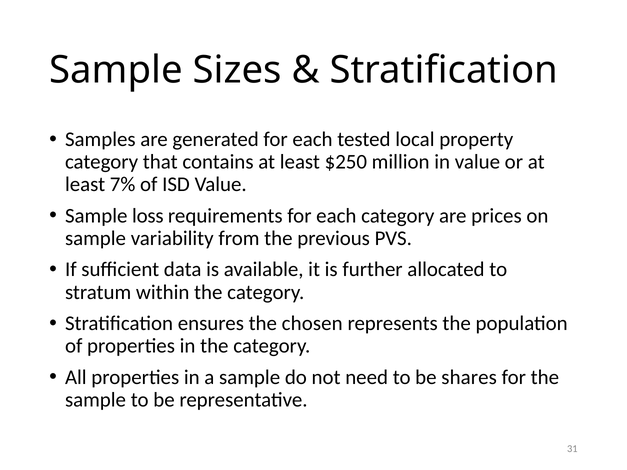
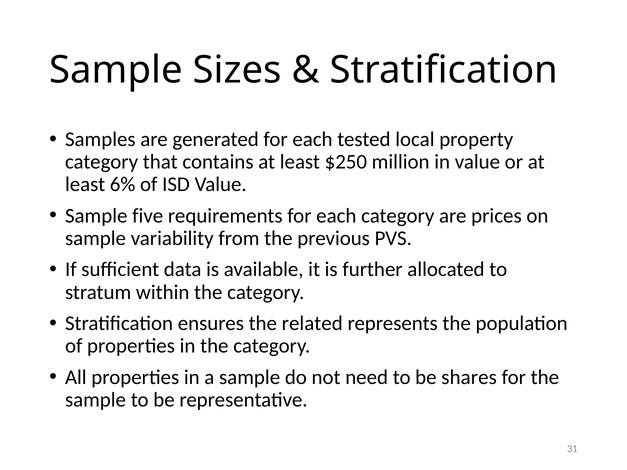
7%: 7% -> 6%
loss: loss -> five
chosen: chosen -> related
